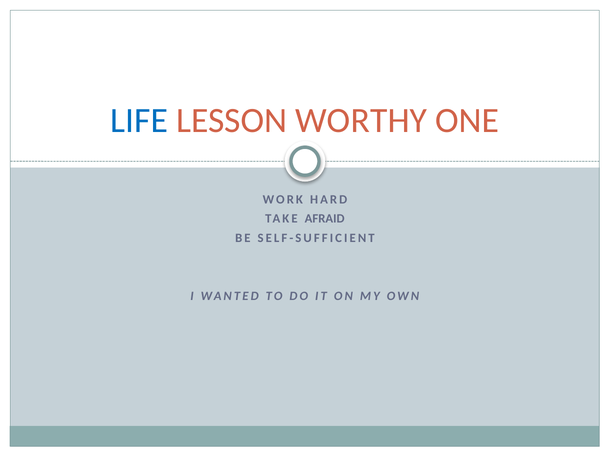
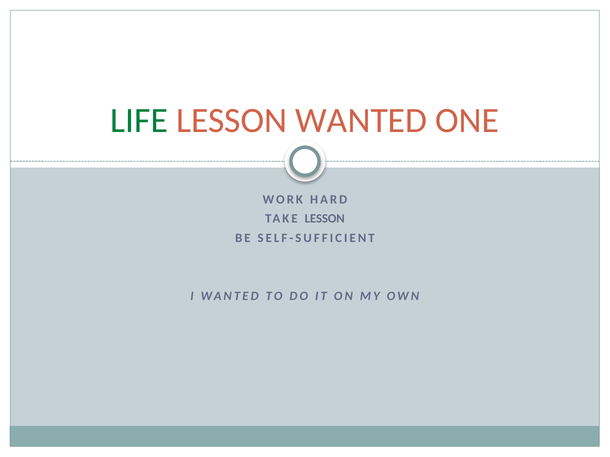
LIFE colour: blue -> green
LESSON WORTHY: WORTHY -> WANTED
TAKE AFRAID: AFRAID -> LESSON
